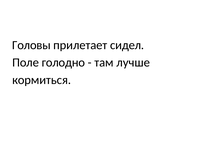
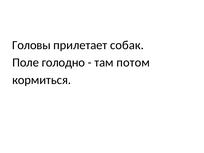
сидел: сидел -> собак
лучше: лучше -> потом
